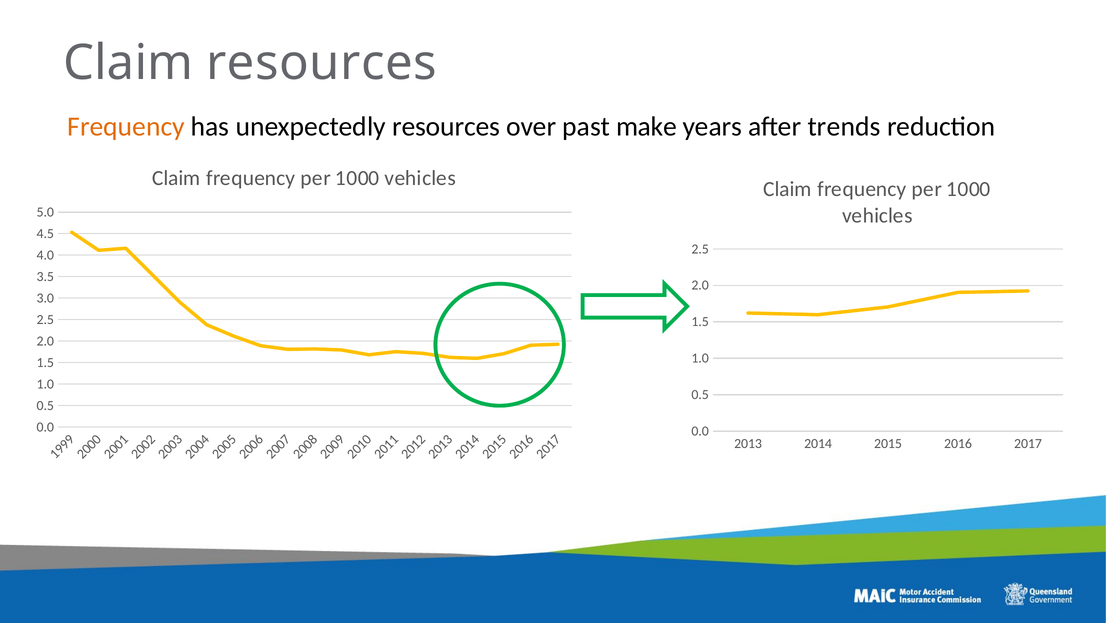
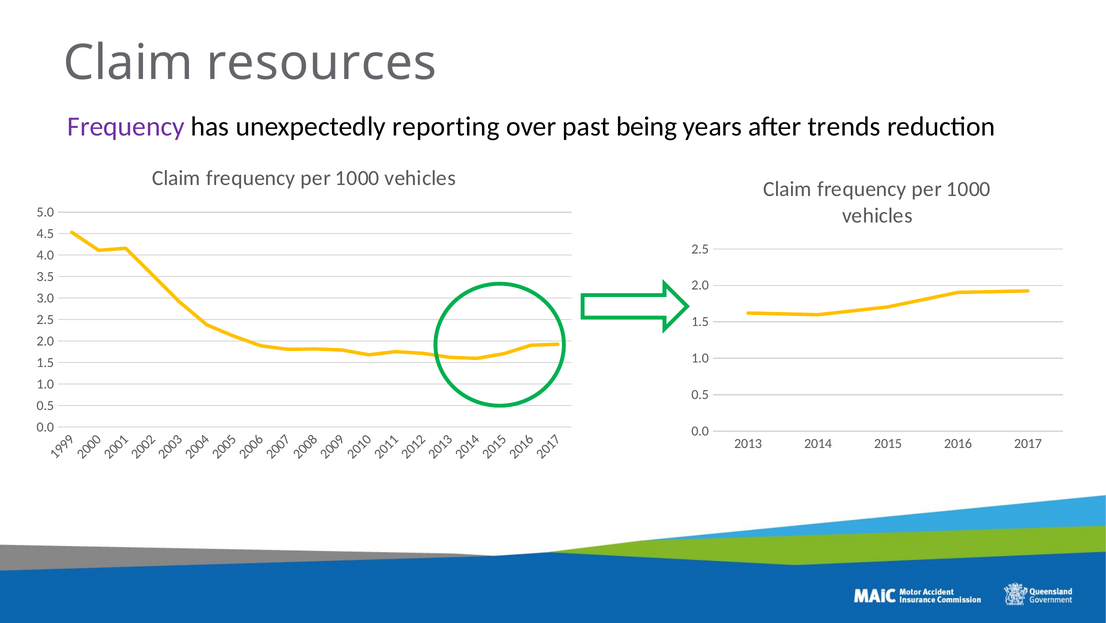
Frequency at (126, 127) colour: orange -> purple
unexpectedly resources: resources -> reporting
make: make -> being
